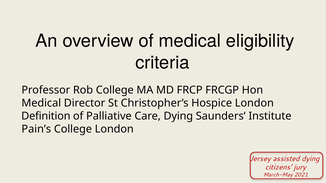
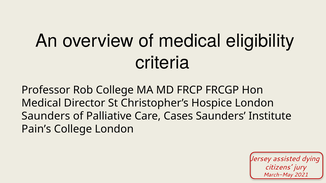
Definition at (46, 116): Definition -> Saunders
Care Dying: Dying -> Cases
